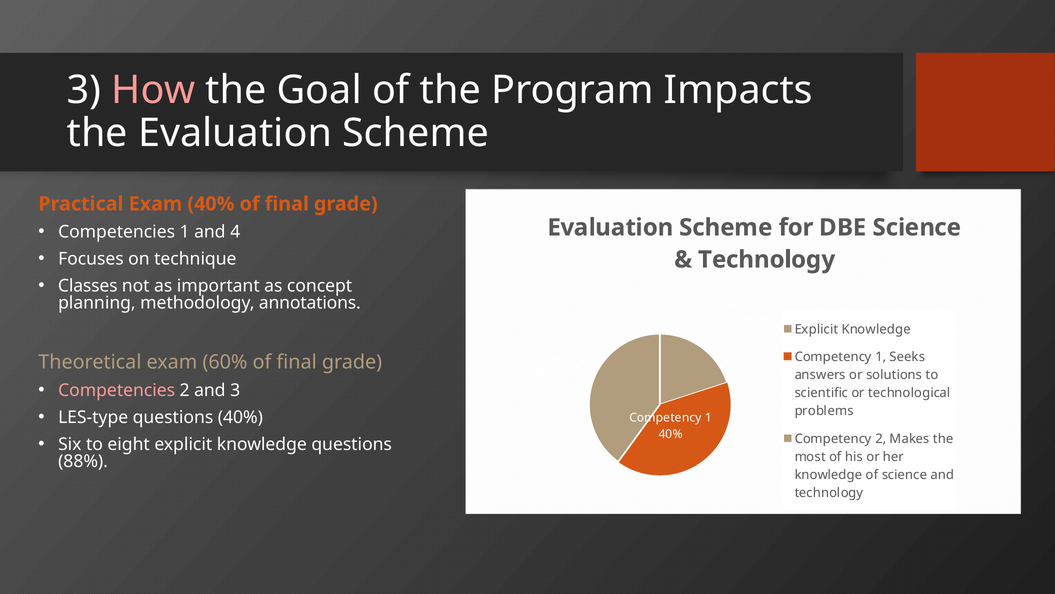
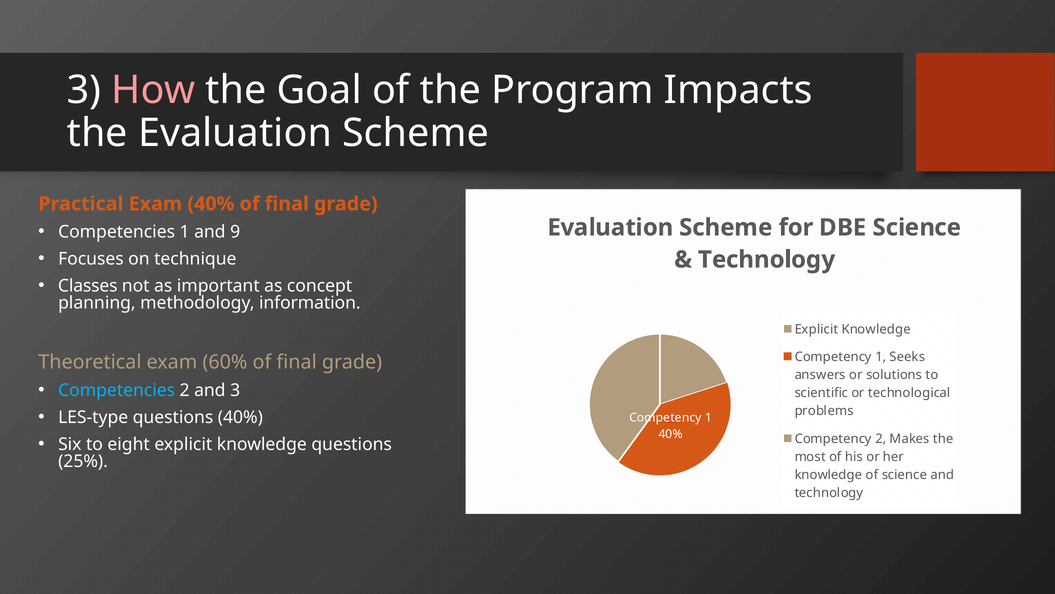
4: 4 -> 9
annotations: annotations -> information
Competencies at (117, 390) colour: pink -> light blue
88%: 88% -> 25%
